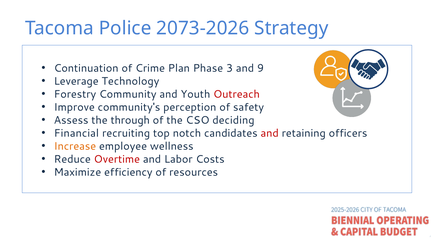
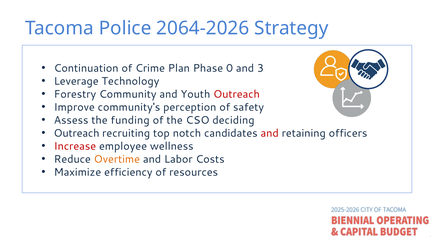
2073-2026: 2073-2026 -> 2064-2026
3: 3 -> 0
9: 9 -> 3
through: through -> funding
Financial at (76, 133): Financial -> Outreach
Increase colour: orange -> red
Overtime colour: red -> orange
